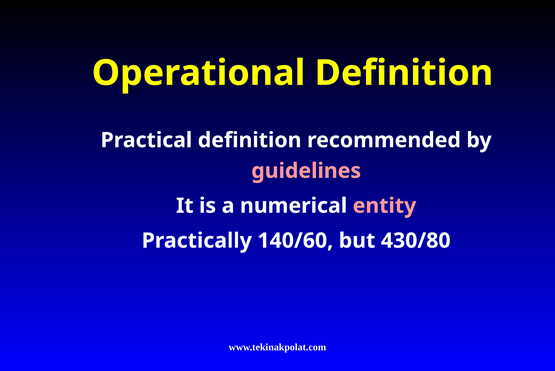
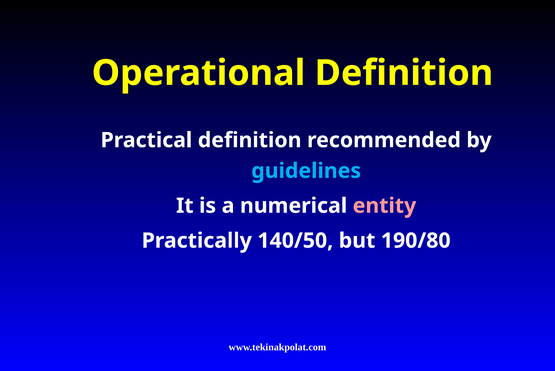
guidelines colour: pink -> light blue
140/60: 140/60 -> 140/50
430/80: 430/80 -> 190/80
